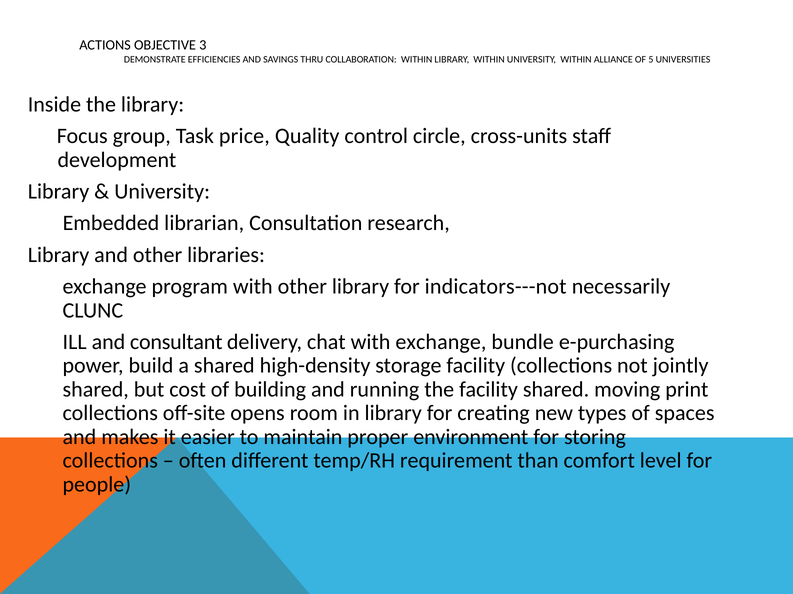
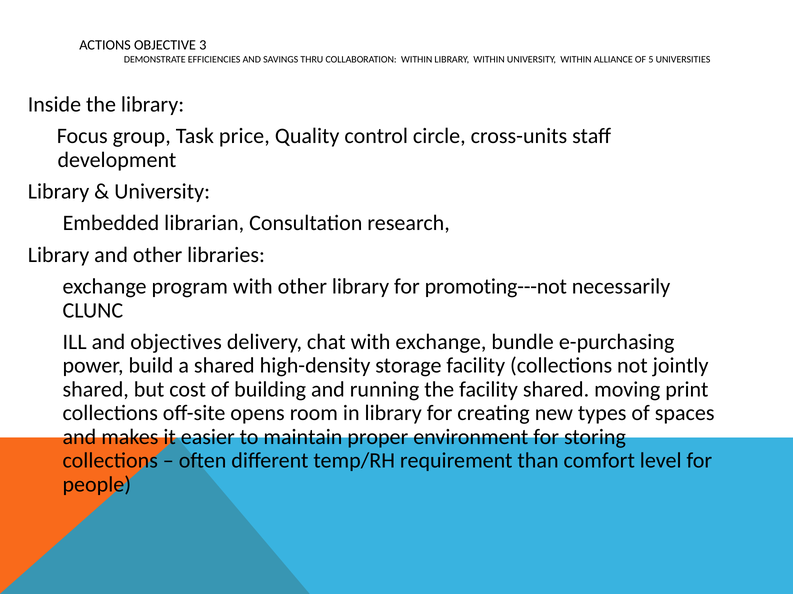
indicators---not: indicators---not -> promoting---not
consultant: consultant -> objectives
